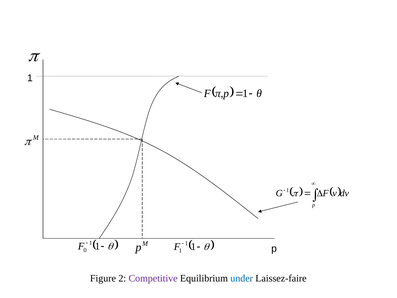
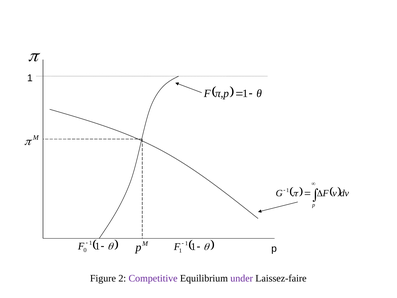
under colour: blue -> purple
